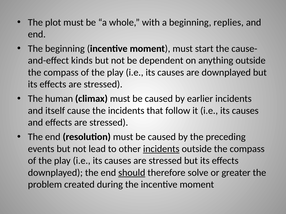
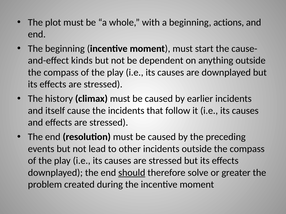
replies: replies -> actions
human: human -> history
incidents at (161, 149) underline: present -> none
